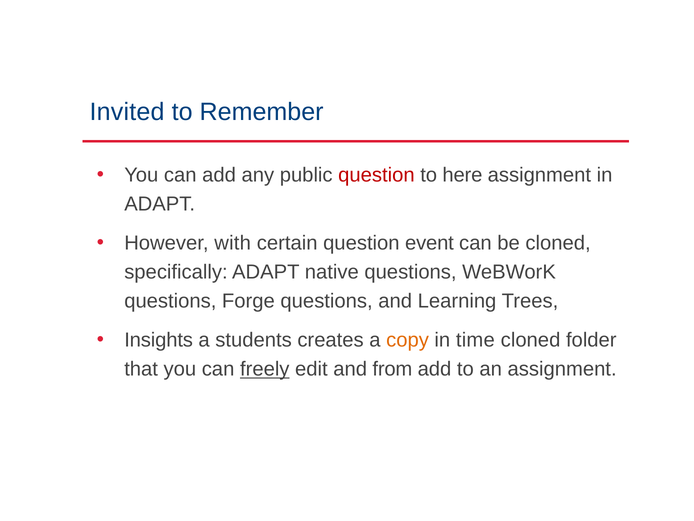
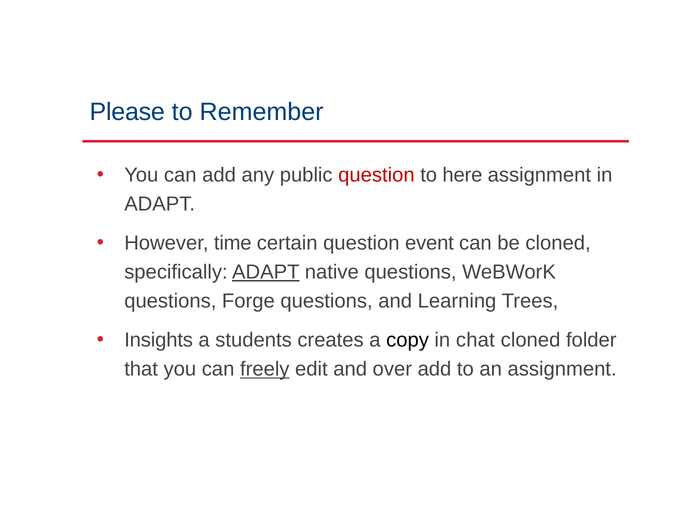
Invited: Invited -> Please
with: with -> time
ADAPT at (266, 272) underline: none -> present
copy colour: orange -> black
time: time -> chat
from: from -> over
